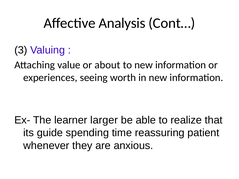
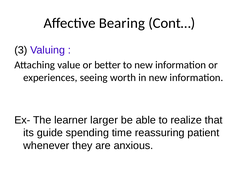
Analysis: Analysis -> Bearing
about: about -> better
